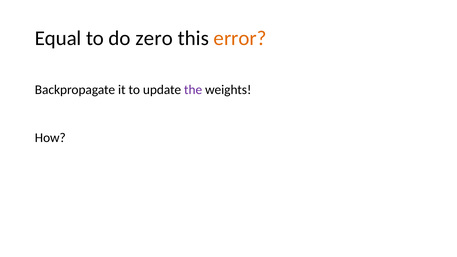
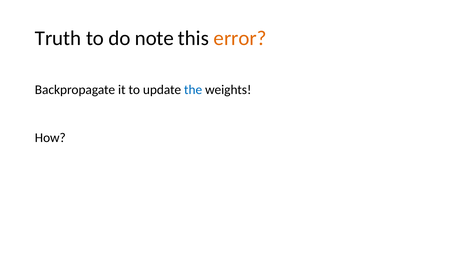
Equal: Equal -> Truth
zero: zero -> note
the colour: purple -> blue
